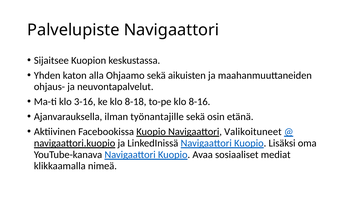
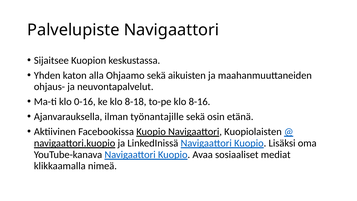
3-16: 3-16 -> 0-16
Valikoituneet: Valikoituneet -> Kuopiolaisten
